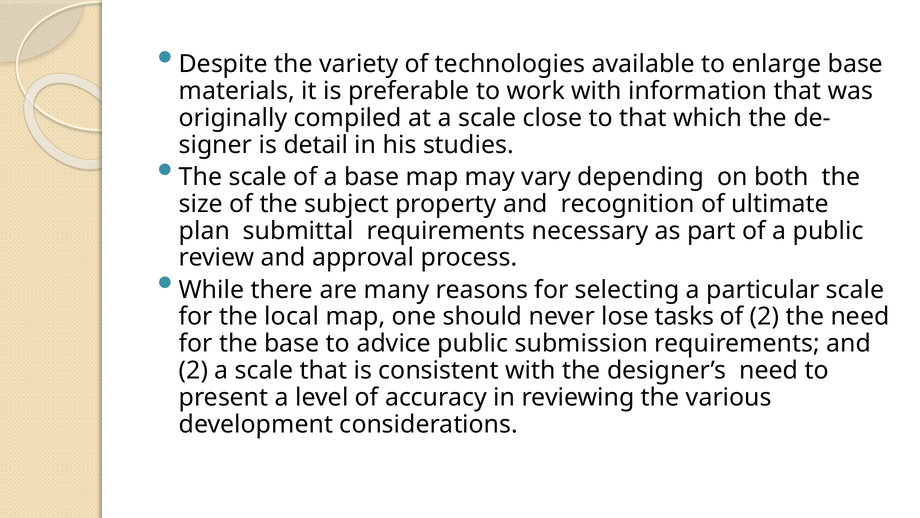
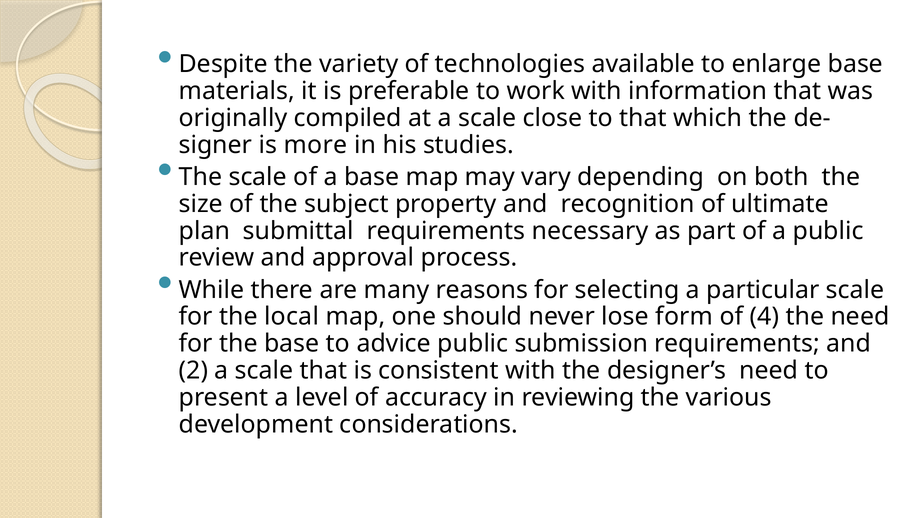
detail: detail -> more
tasks: tasks -> form
of 2: 2 -> 4
